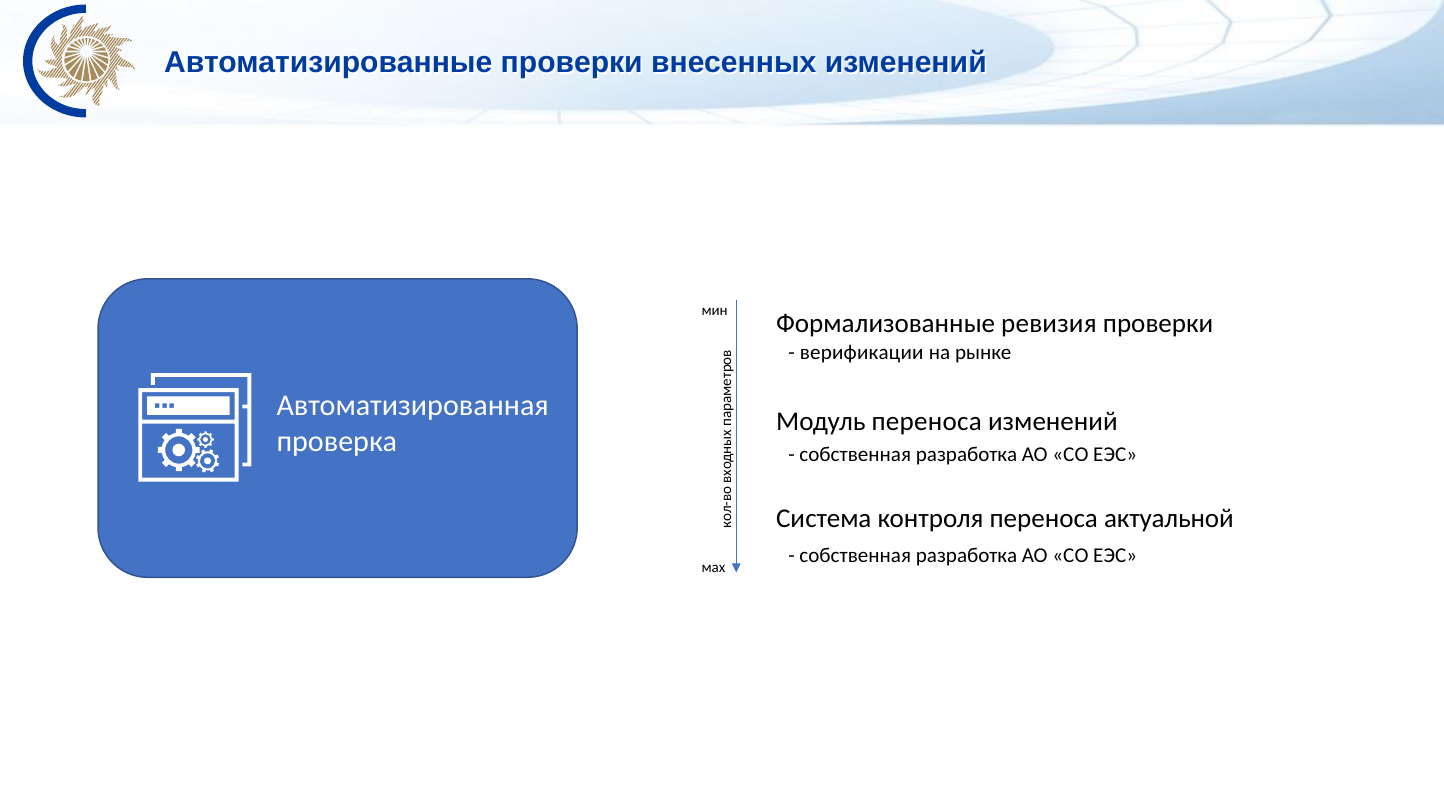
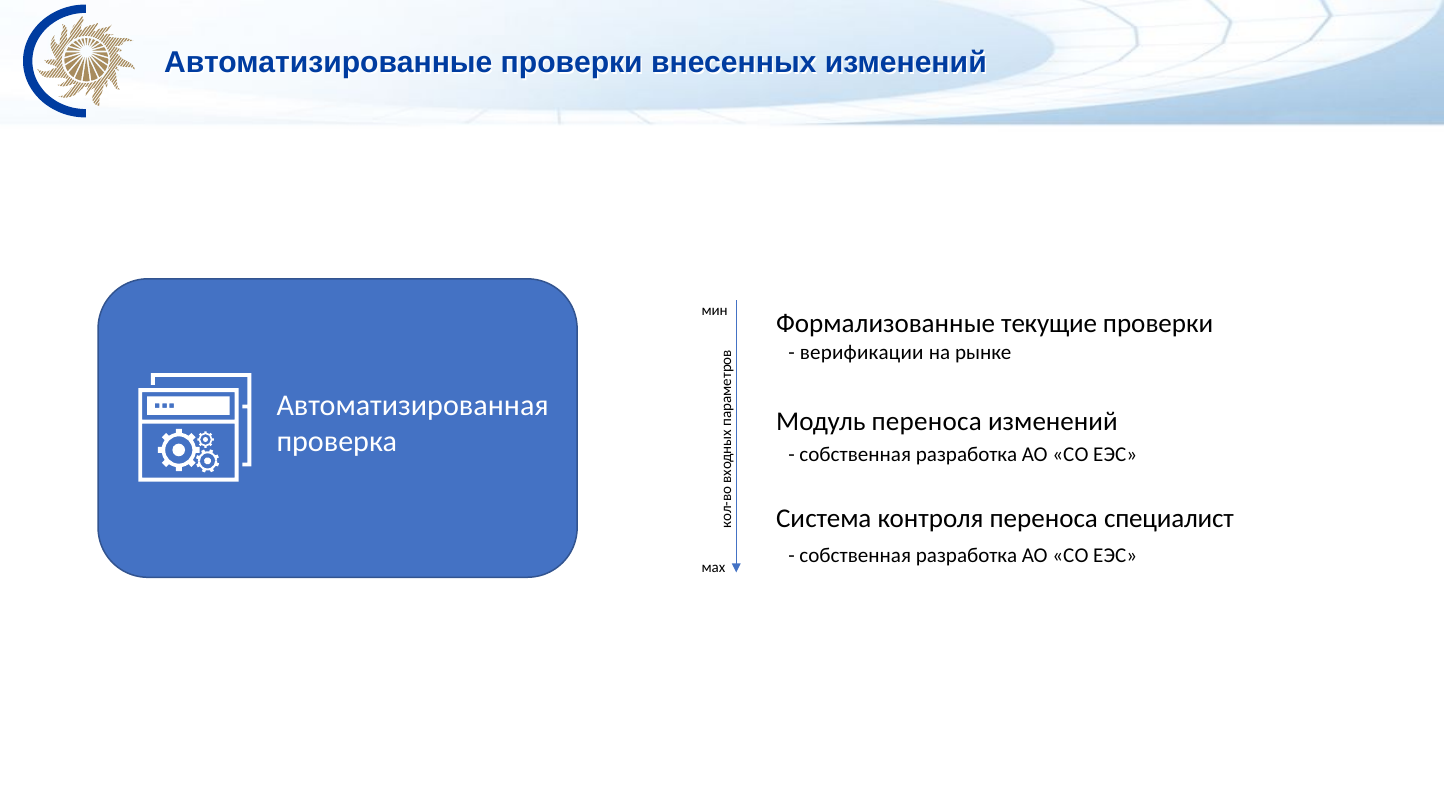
ревизия: ревизия -> текущие
актуальной: актуальной -> специалист
